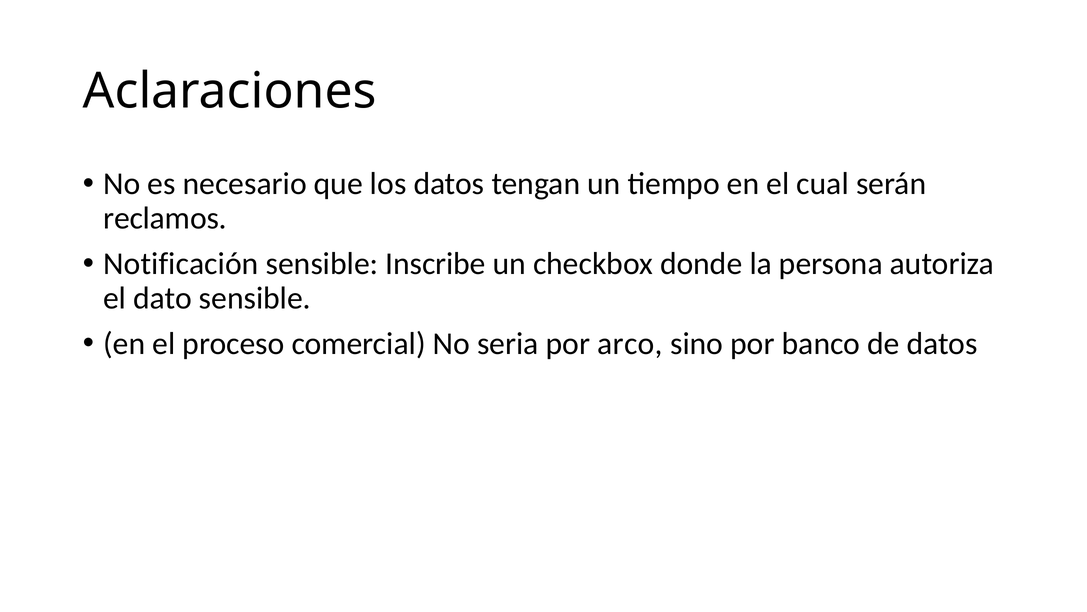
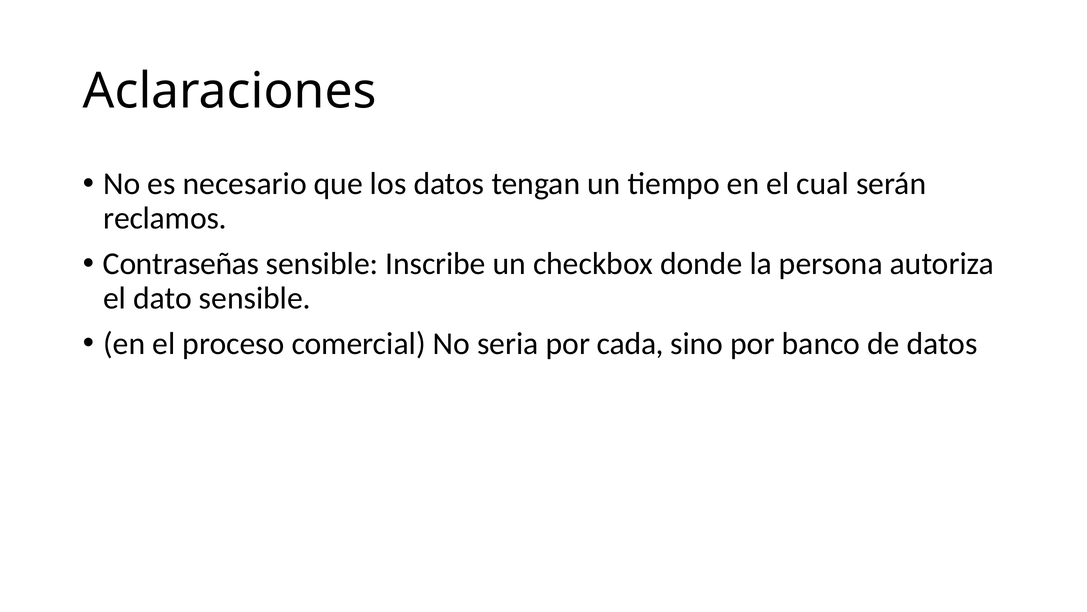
Notificación: Notificación -> Contraseñas
arco: arco -> cada
